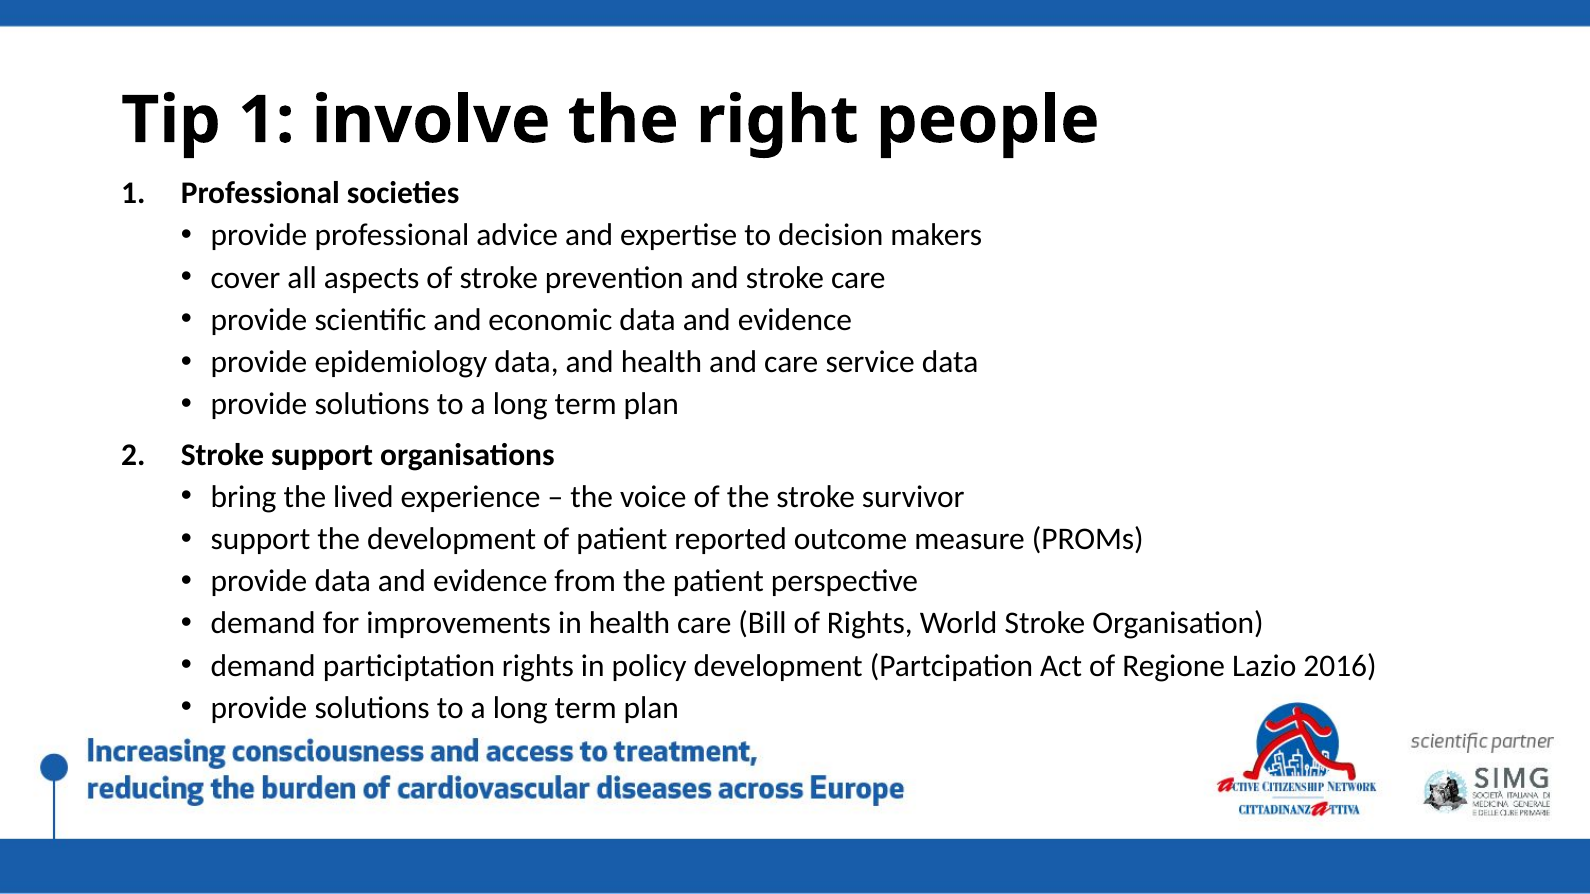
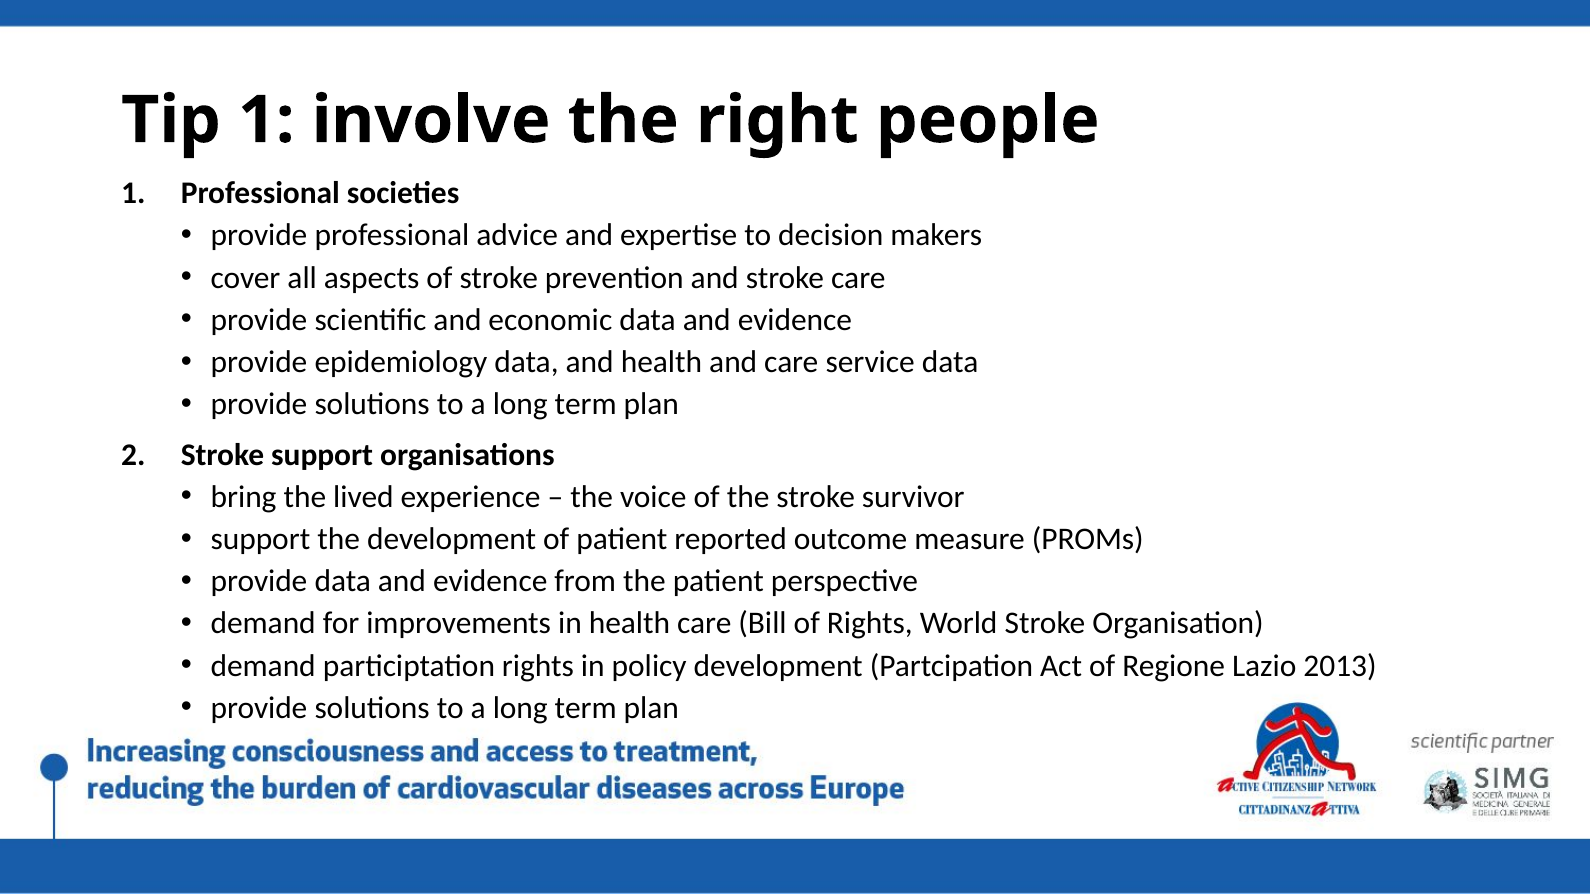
2016: 2016 -> 2013
